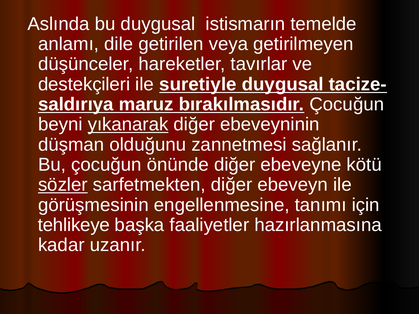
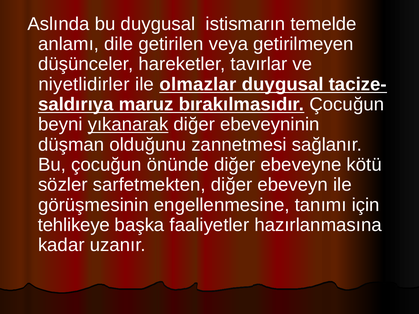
destekçileri: destekçileri -> niyetlidirler
suretiyle: suretiyle -> olmazlar
sözler underline: present -> none
